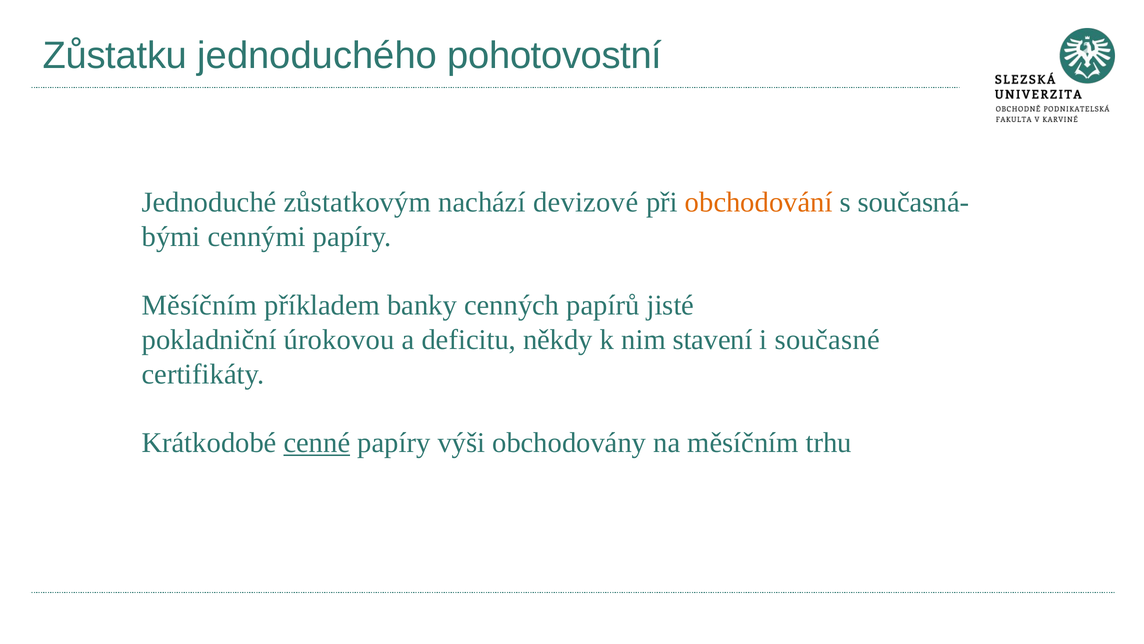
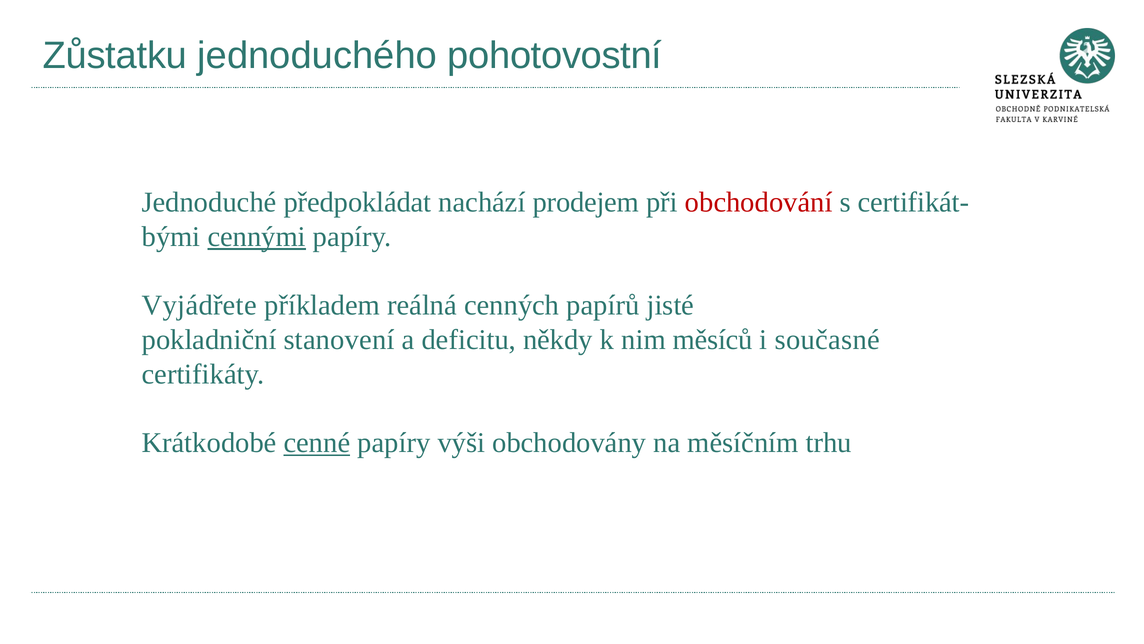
zůstatkovým: zůstatkovým -> předpokládat
devizové: devizové -> prodejem
obchodování colour: orange -> red
současná-: současná- -> certifikát-
cennými underline: none -> present
Měsíčním at (199, 305): Měsíčním -> Vyjádřete
banky: banky -> reálná
úrokovou: úrokovou -> stanovení
stavení: stavení -> měsíců
